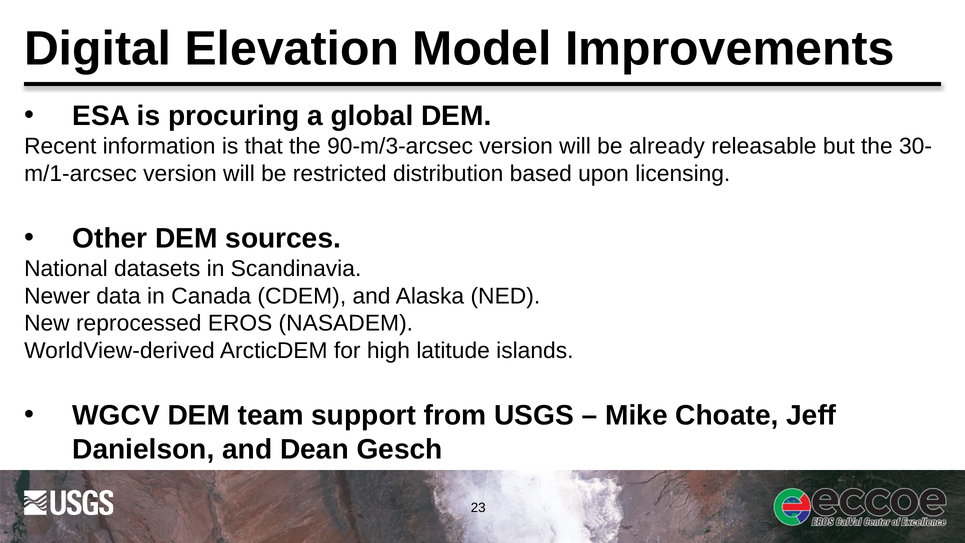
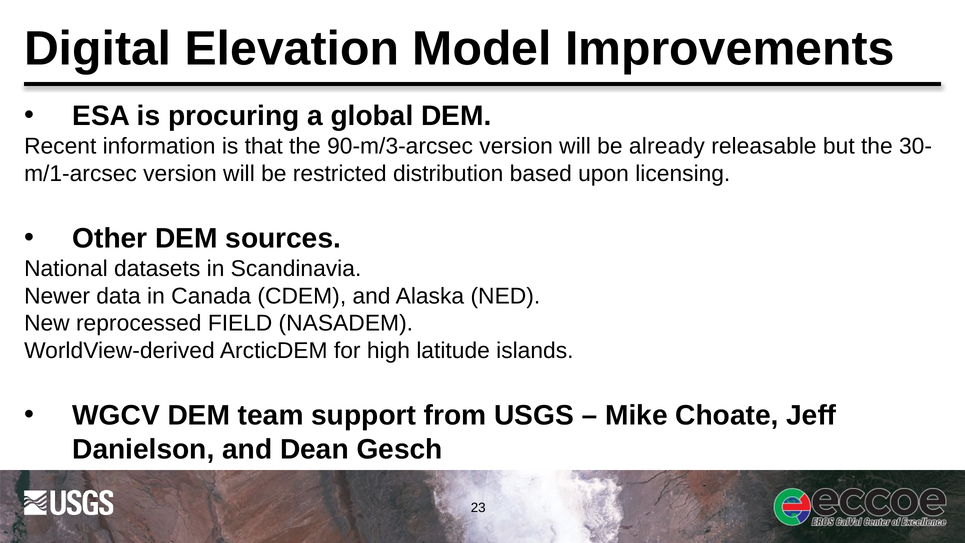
EROS: EROS -> FIELD
